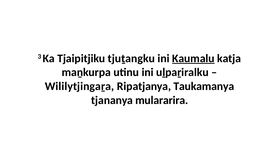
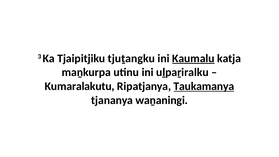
Wililytjingaṟa: Wililytjingaṟa -> Kumaralakutu
Taukamanya underline: none -> present
mulararira: mulararira -> waṉaningi
